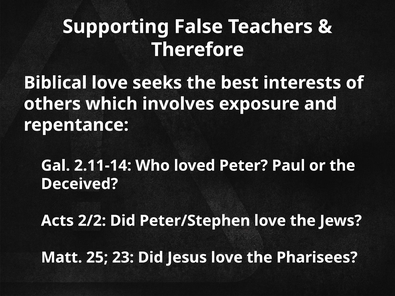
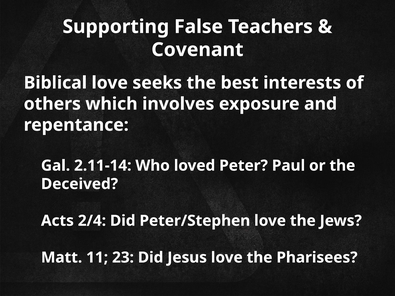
Therefore: Therefore -> Covenant
2/2: 2/2 -> 2/4
25: 25 -> 11
